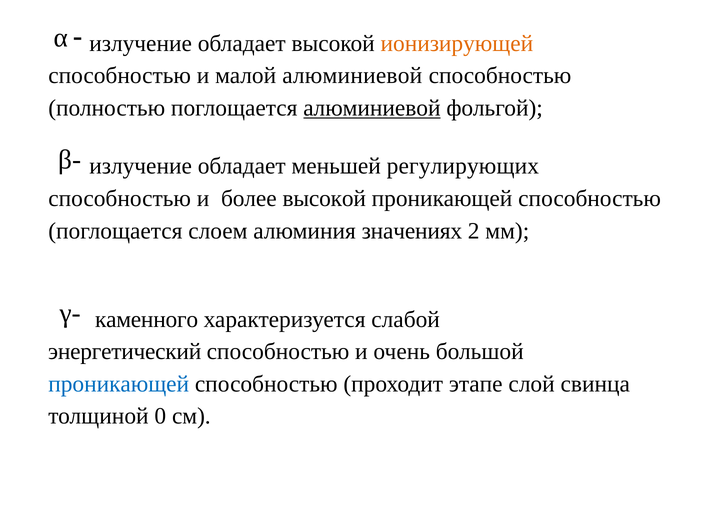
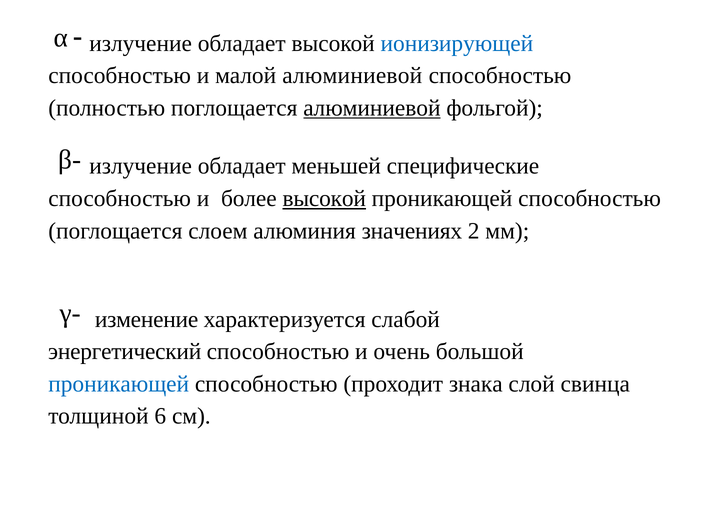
ионизирующей colour: orange -> blue
регулирующих: регулирующих -> специфические
высокой at (324, 198) underline: none -> present
каменного: каменного -> изменение
этапе: этапе -> знака
0: 0 -> 6
